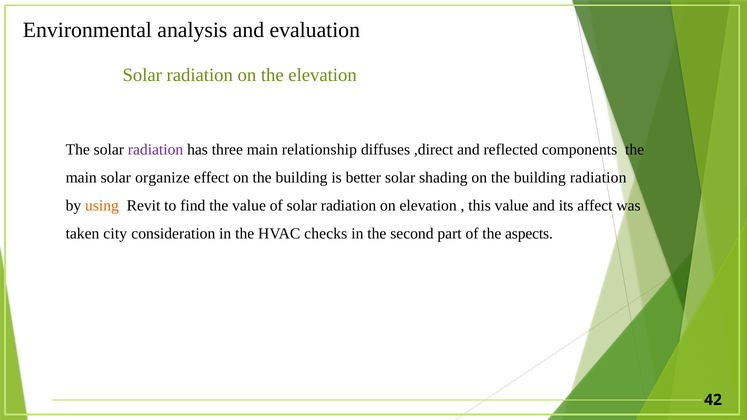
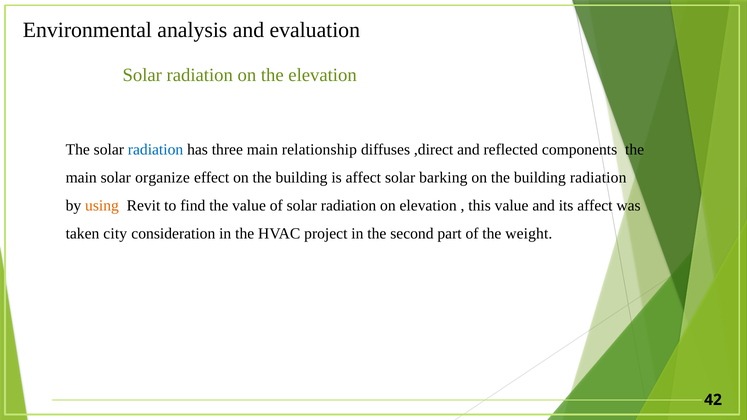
radiation at (156, 150) colour: purple -> blue
is better: better -> affect
shading: shading -> barking
checks: checks -> project
aspects: aspects -> weight
